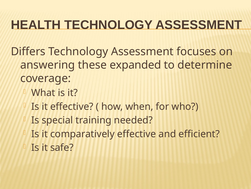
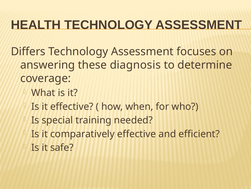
expanded: expanded -> diagnosis
